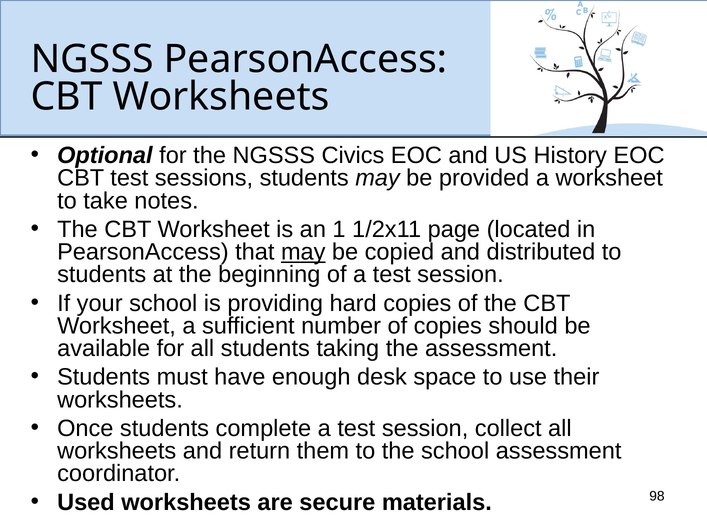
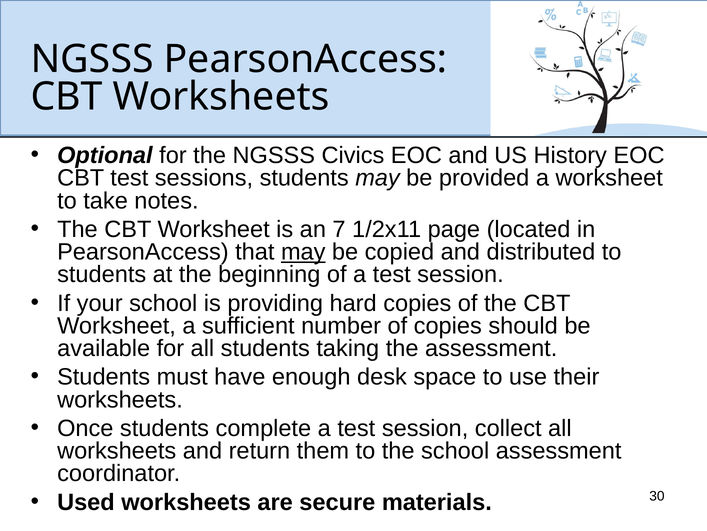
1: 1 -> 7
98: 98 -> 30
